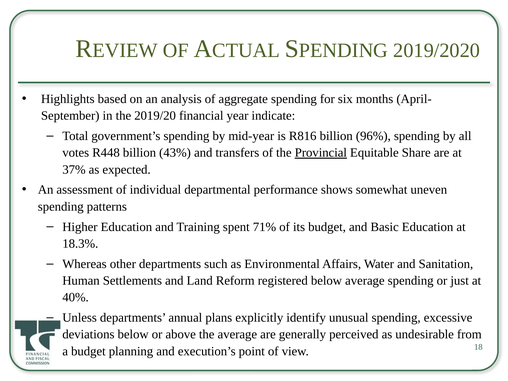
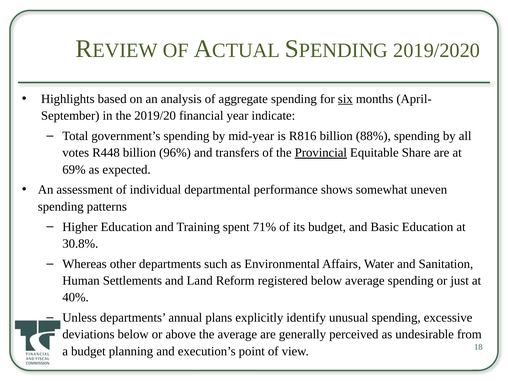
six underline: none -> present
96%: 96% -> 88%
43%: 43% -> 96%
37%: 37% -> 69%
18.3%: 18.3% -> 30.8%
